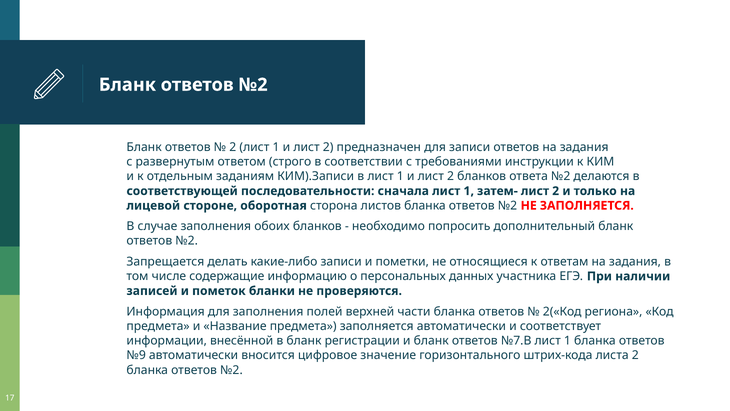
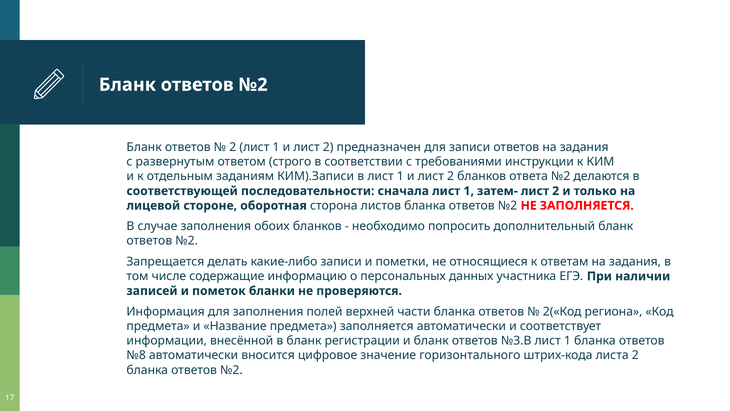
№7.В: №7.В -> №3.В
№9: №9 -> №8
